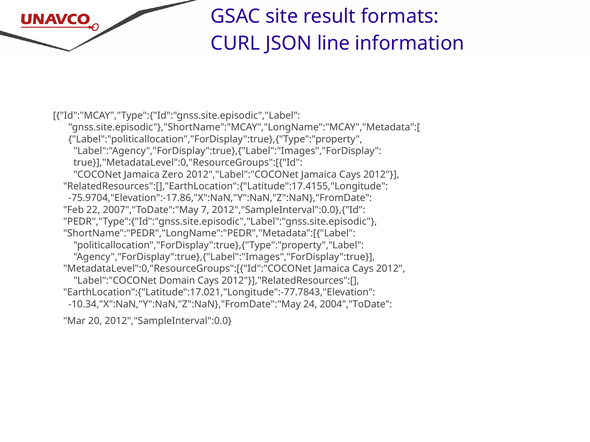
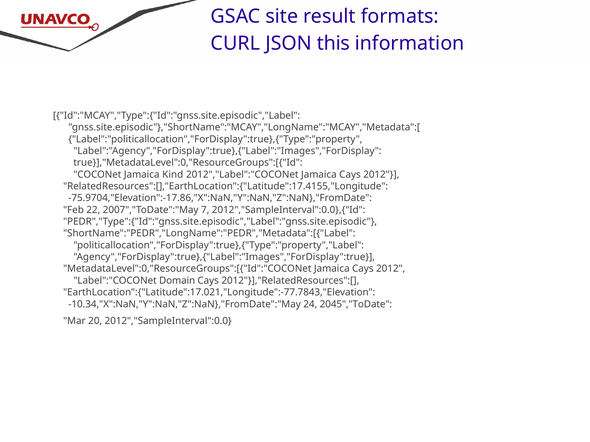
line: line -> this
Zero: Zero -> Kind
2004","ToDate: 2004","ToDate -> 2045","ToDate
